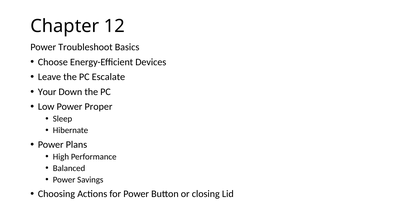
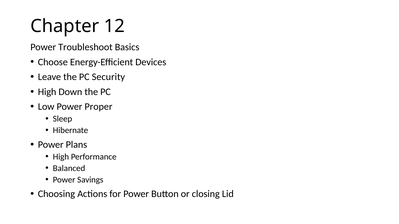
Escalate: Escalate -> Security
Your at (47, 92): Your -> High
